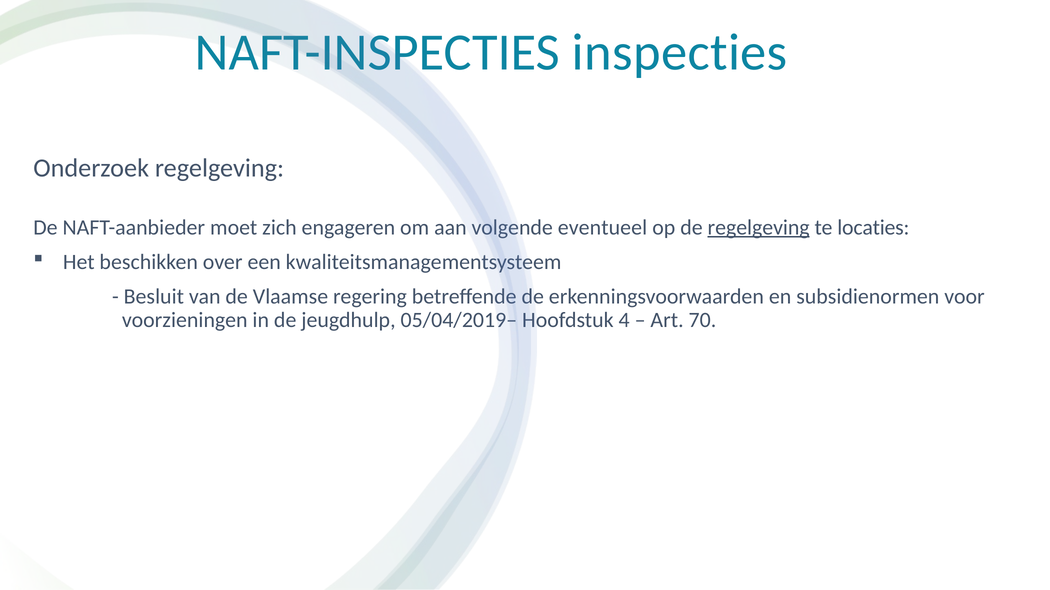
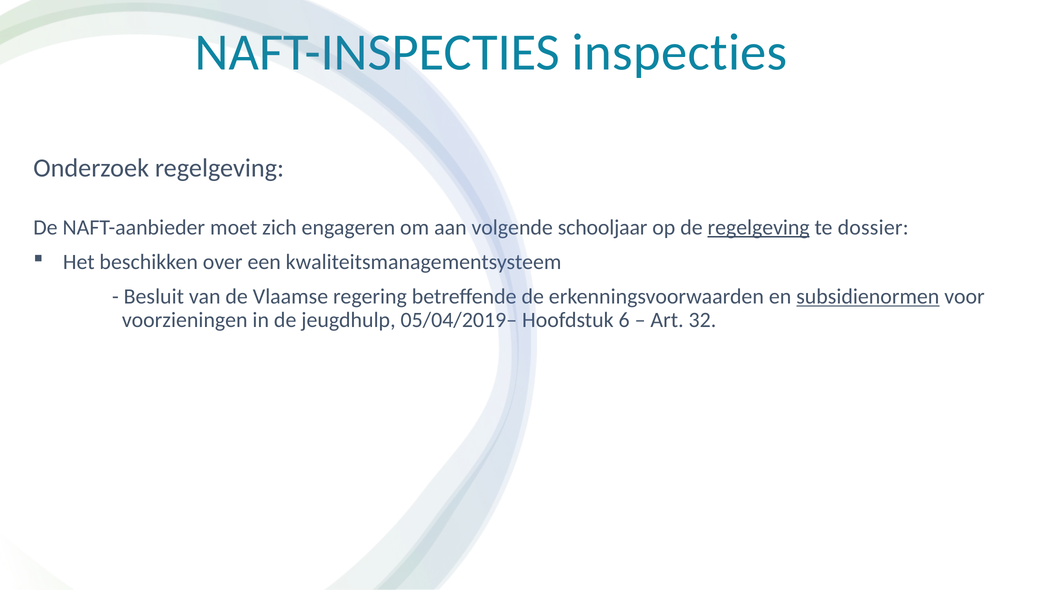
eventueel: eventueel -> schooljaar
locaties: locaties -> dossier
subsidienormen underline: none -> present
4: 4 -> 6
70: 70 -> 32
